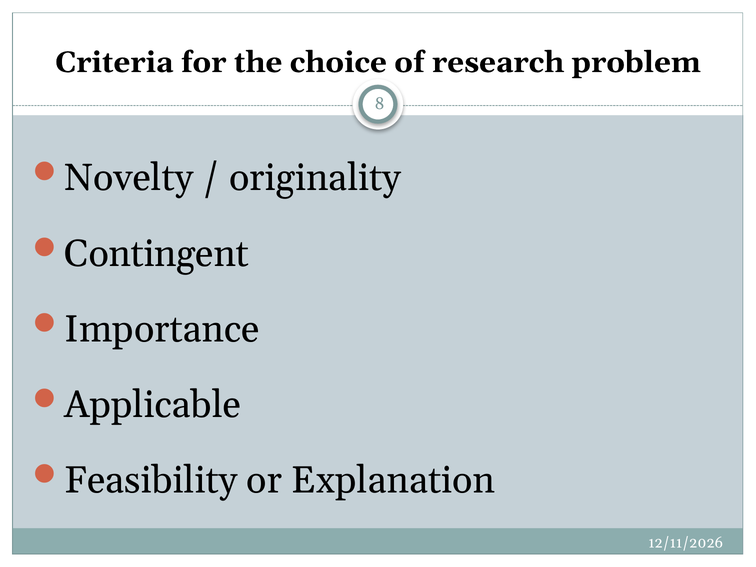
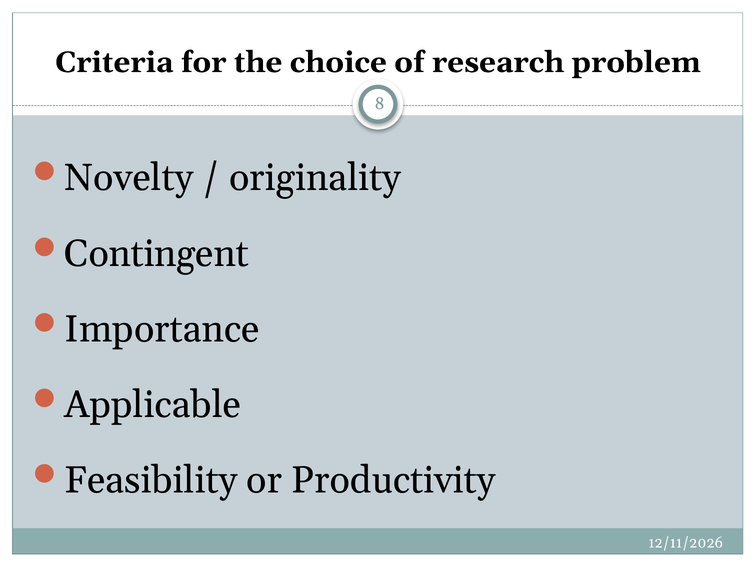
Explanation: Explanation -> Productivity
